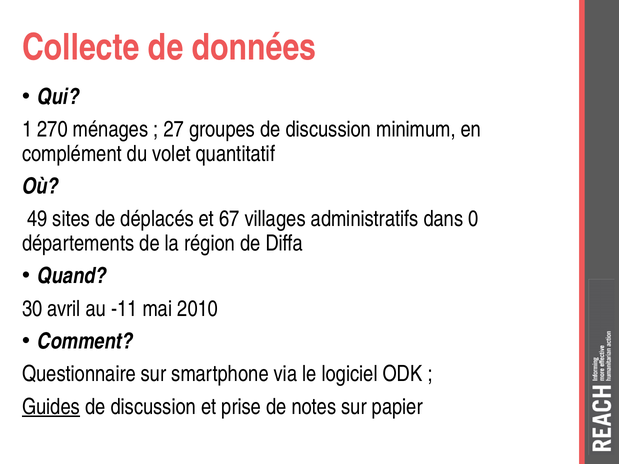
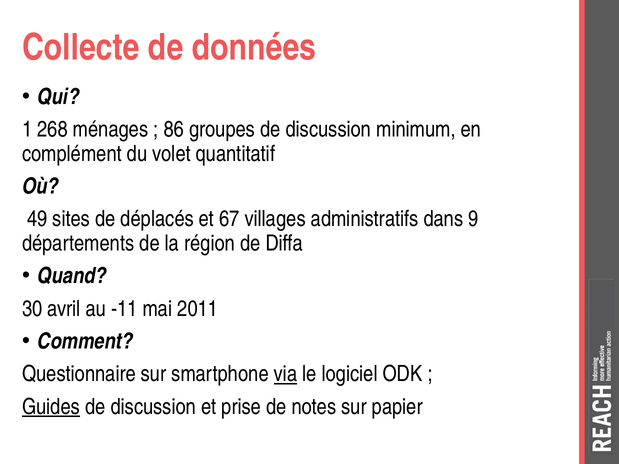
270: 270 -> 268
27: 27 -> 86
0: 0 -> 9
2010: 2010 -> 2011
via underline: none -> present
